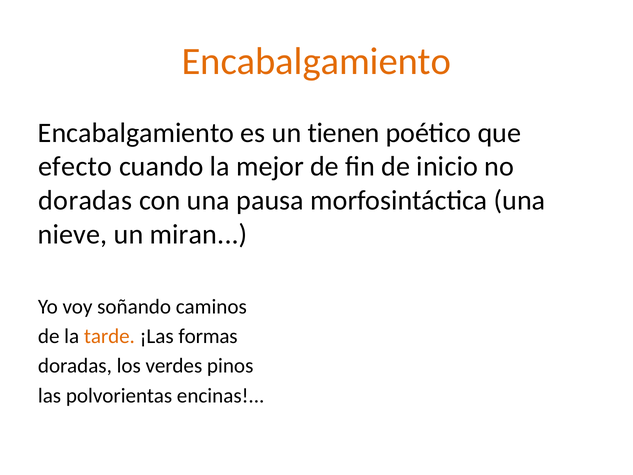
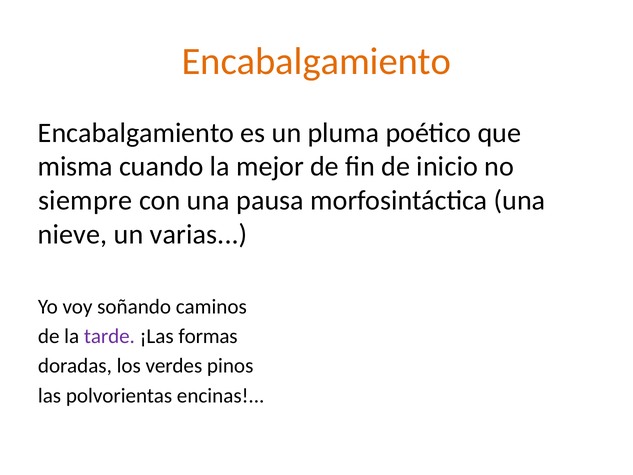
tienen: tienen -> pluma
efecto: efecto -> misma
doradas at (85, 200): doradas -> siempre
miran: miran -> varias
tarde colour: orange -> purple
